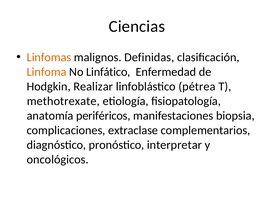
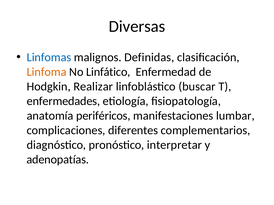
Ciencias: Ciencias -> Diversas
Linfomas colour: orange -> blue
pétrea: pétrea -> buscar
methotrexate: methotrexate -> enfermedades
biopsia: biopsia -> lumbar
extraclase: extraclase -> diferentes
oncológicos: oncológicos -> adenopatías
